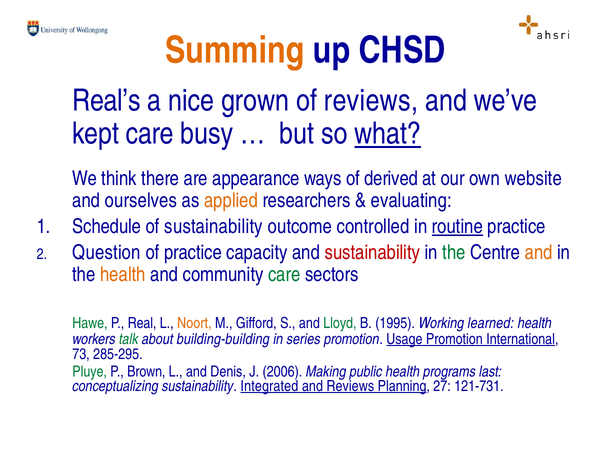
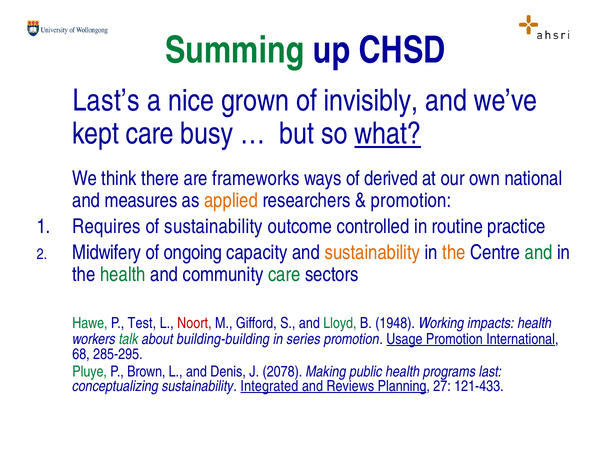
Summing colour: orange -> green
Real’s: Real’s -> Last’s
of reviews: reviews -> invisibly
appearance: appearance -> frameworks
website: website -> national
ourselves: ourselves -> measures
evaluating at (411, 201): evaluating -> promotion
Schedule: Schedule -> Requires
routine underline: present -> none
Question: Question -> Midwifery
of practice: practice -> ongoing
sustainability at (372, 253) colour: red -> orange
the at (454, 253) colour: green -> orange
and at (539, 253) colour: orange -> green
health at (123, 275) colour: orange -> green
Real: Real -> Test
Noort colour: orange -> red
1995: 1995 -> 1948
learned: learned -> impacts
73: 73 -> 68
2006: 2006 -> 2078
121-731: 121-731 -> 121-433
